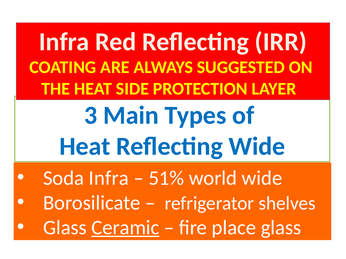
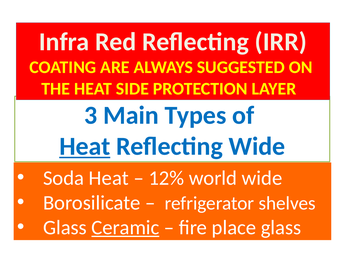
Heat at (85, 147) underline: none -> present
Soda Infra: Infra -> Heat
51%: 51% -> 12%
